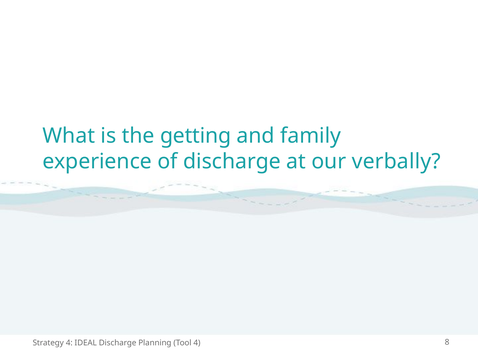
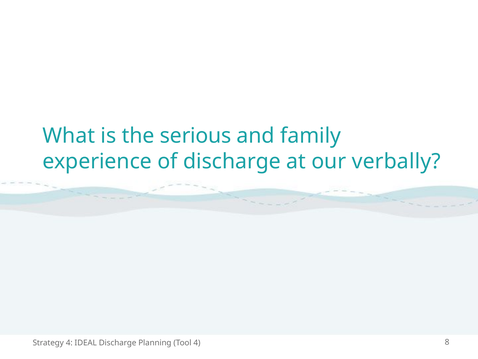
getting: getting -> serious
